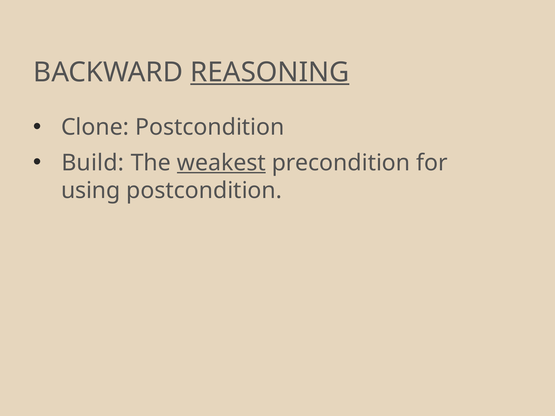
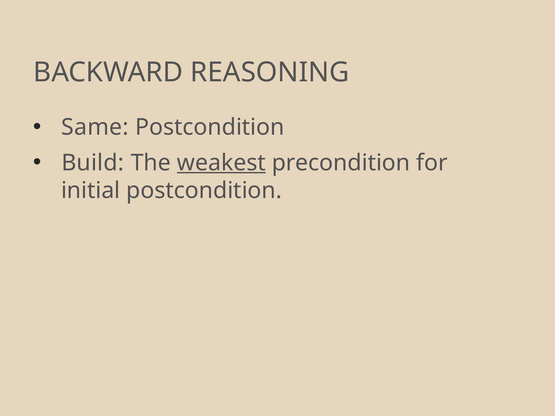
REASONING underline: present -> none
Clone: Clone -> Same
using: using -> initial
